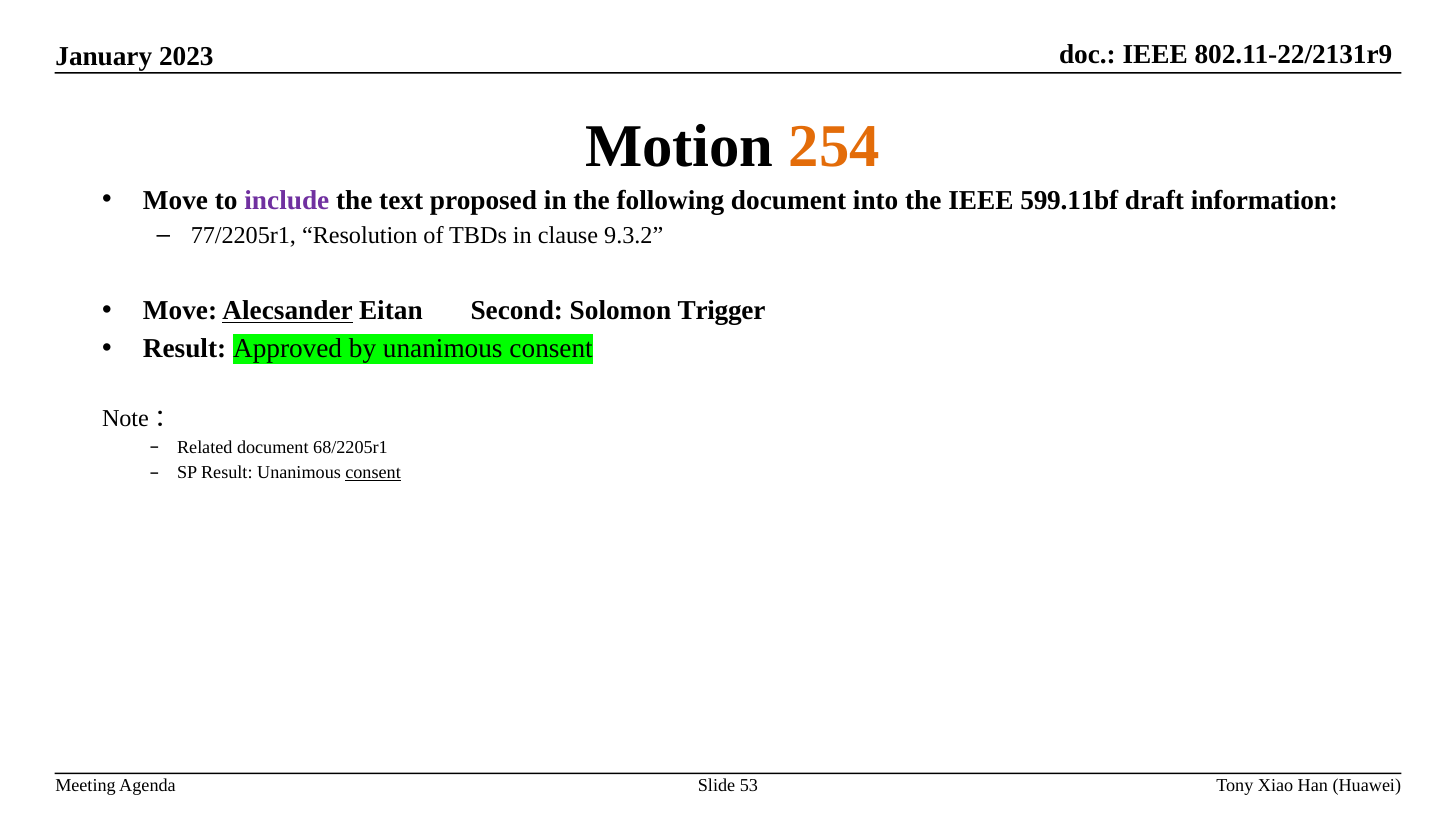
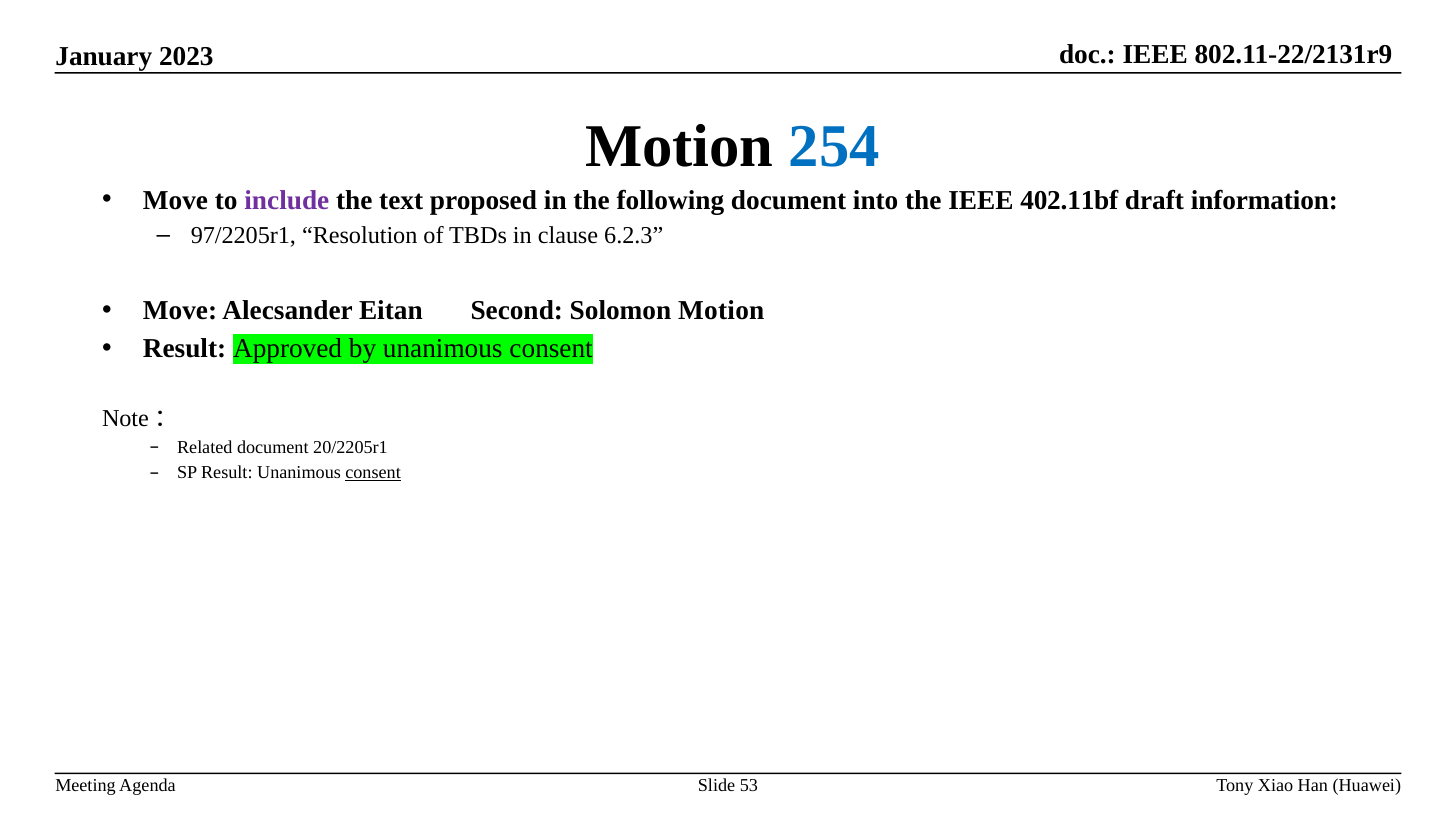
254 colour: orange -> blue
599.11bf: 599.11bf -> 402.11bf
77/2205r1: 77/2205r1 -> 97/2205r1
9.3.2: 9.3.2 -> 6.2.3
Alecsander underline: present -> none
Solomon Trigger: Trigger -> Motion
68/2205r1: 68/2205r1 -> 20/2205r1
